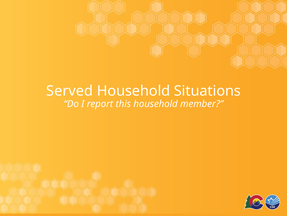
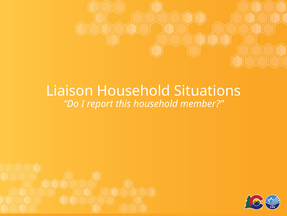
Served: Served -> Liaison
